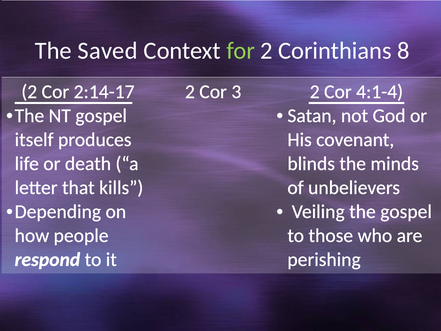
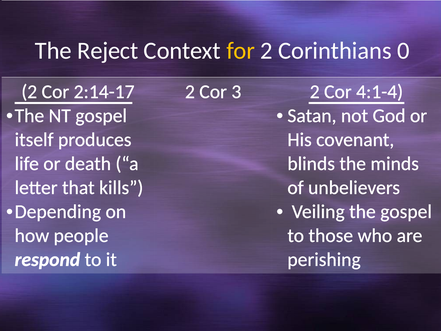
Saved: Saved -> Reject
for colour: light green -> yellow
8: 8 -> 0
